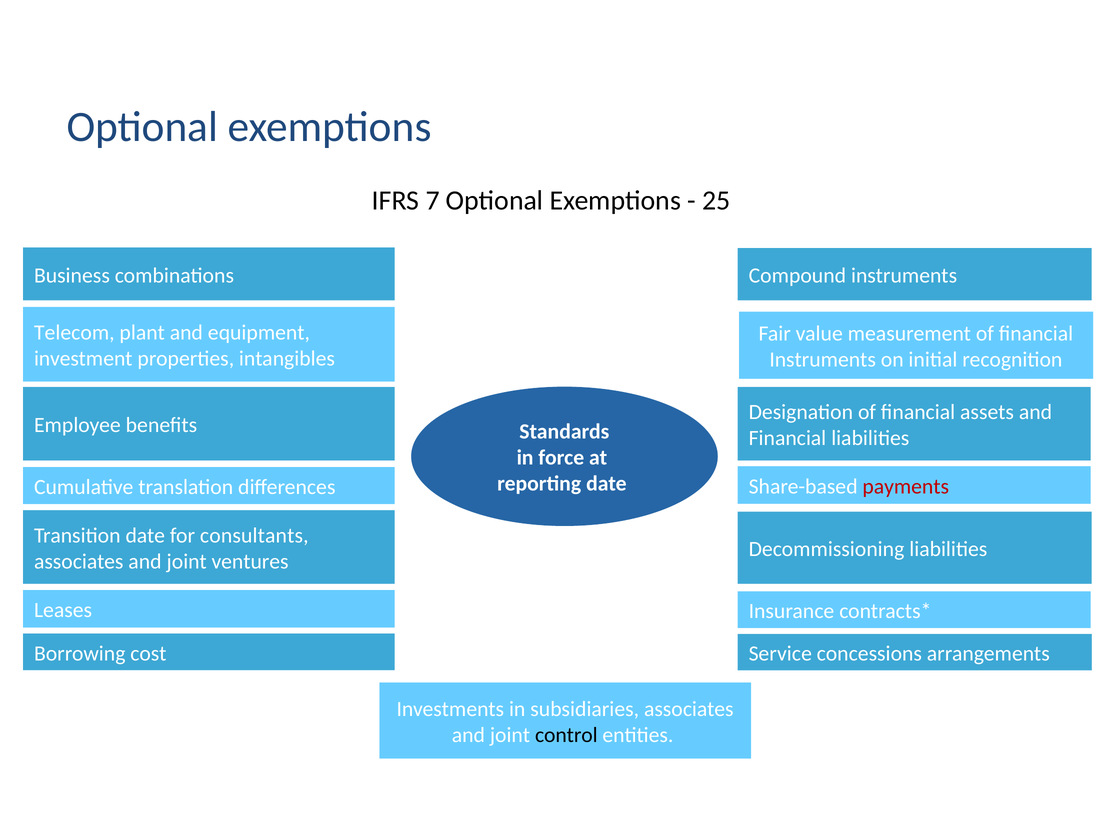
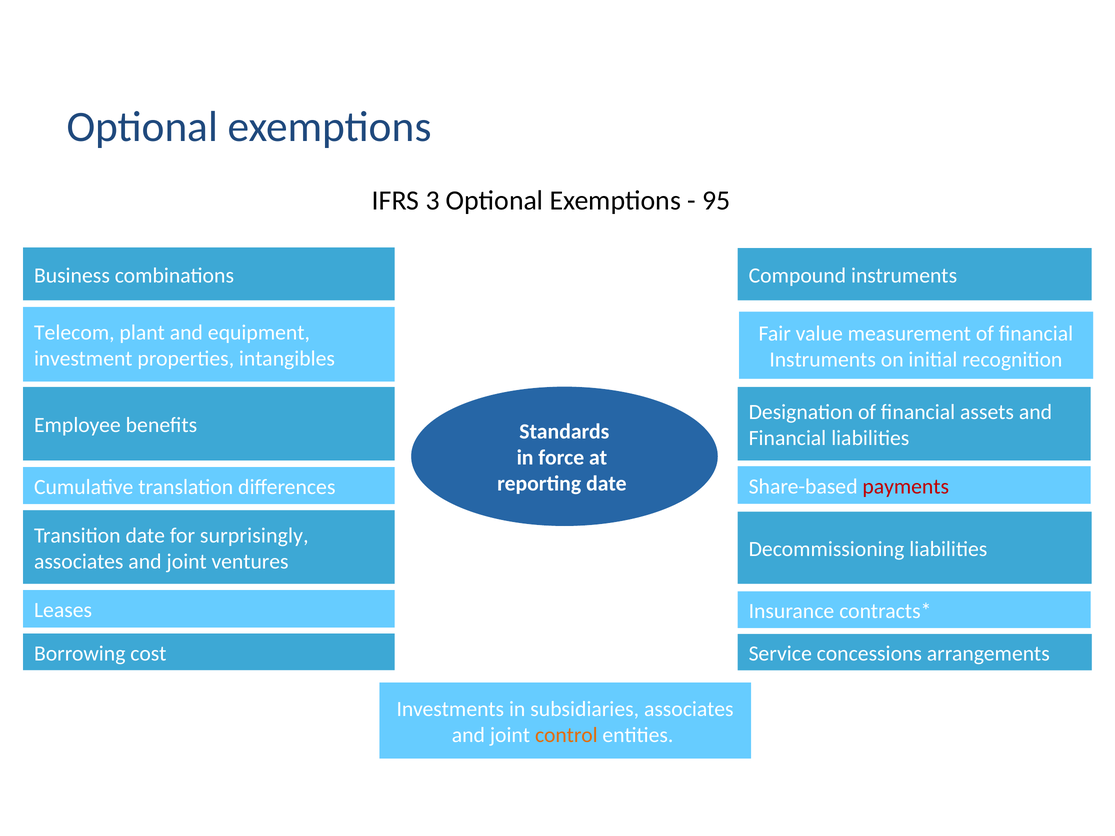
7: 7 -> 3
25: 25 -> 95
consultants: consultants -> surprisingly
control colour: black -> orange
